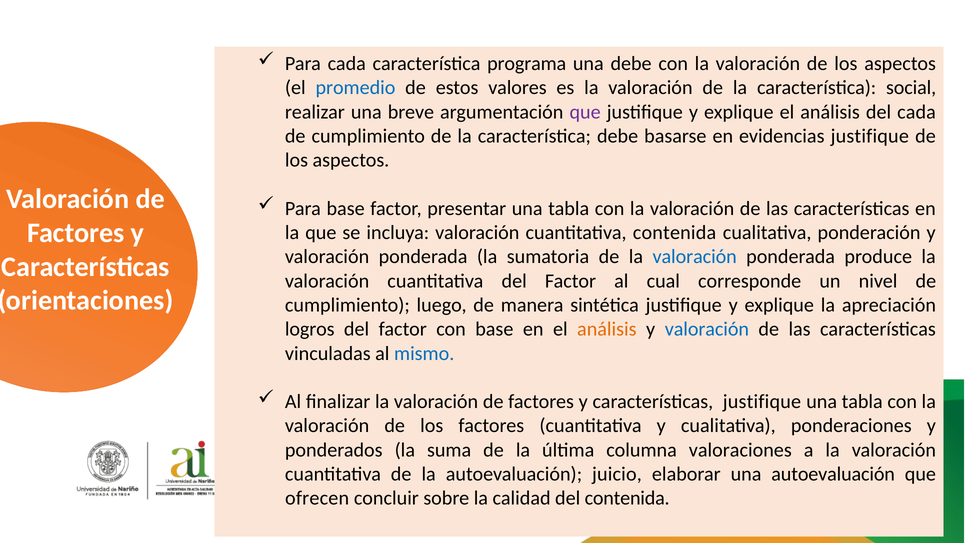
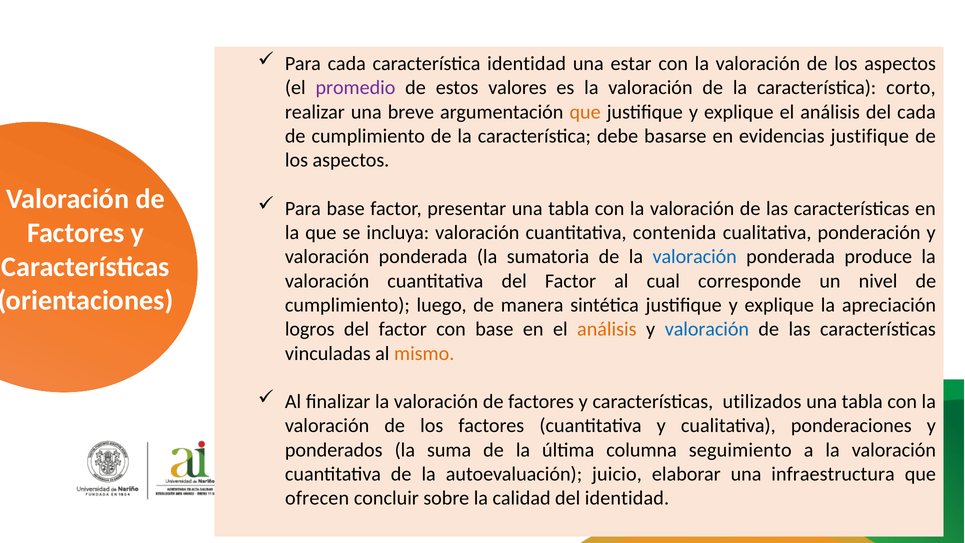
característica programa: programa -> identidad
una debe: debe -> estar
promedio colour: blue -> purple
social: social -> corto
que at (585, 112) colour: purple -> orange
mismo colour: blue -> orange
características justifique: justifique -> utilizados
valoraciones: valoraciones -> seguimiento
una autoevaluación: autoevaluación -> infraestructura
del contenida: contenida -> identidad
